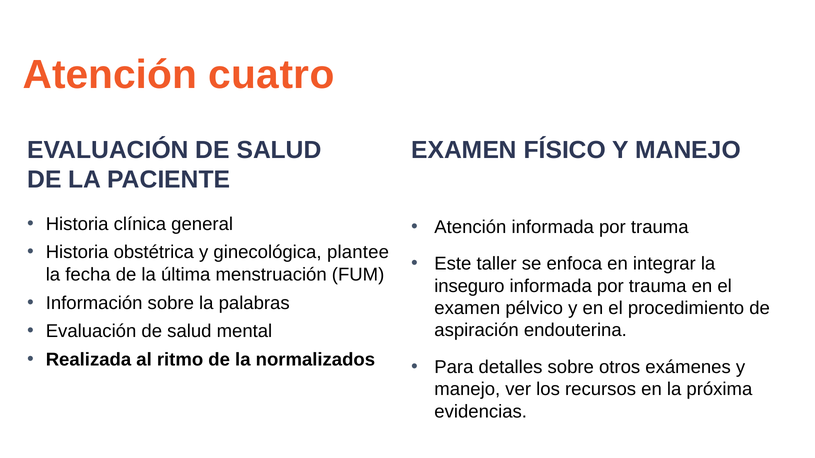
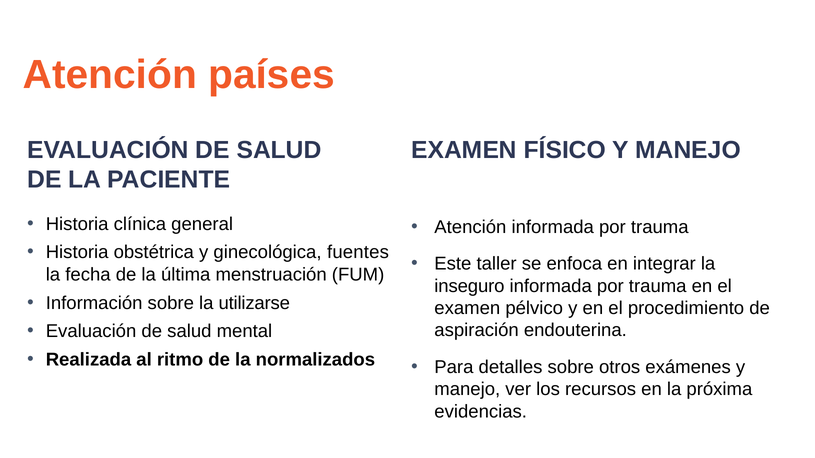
cuatro: cuatro -> países
plantee: plantee -> fuentes
palabras: palabras -> utilizarse
